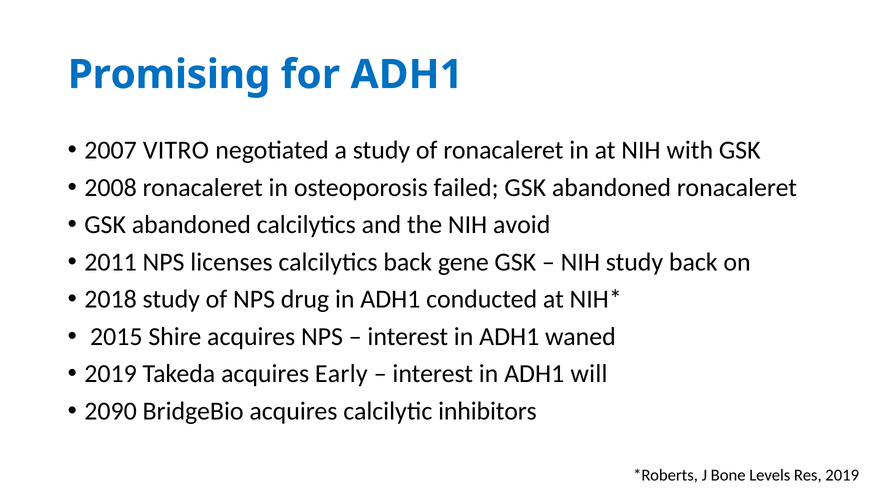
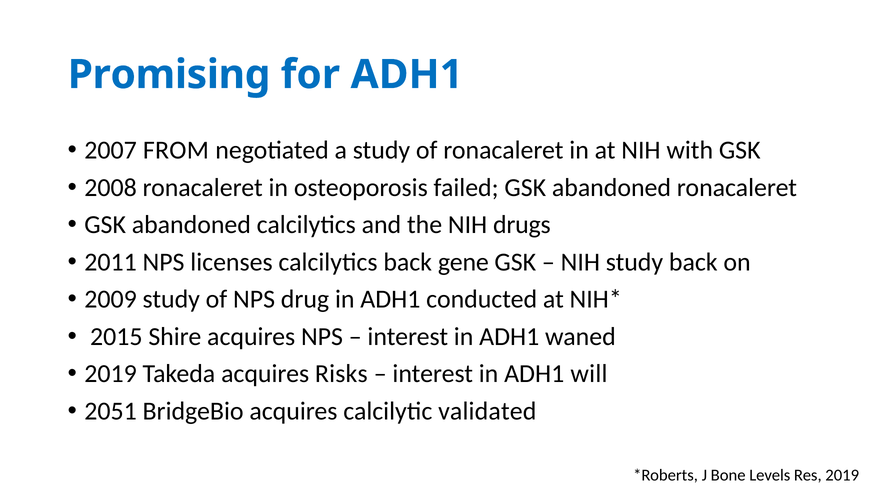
VITRO: VITRO -> FROM
avoid: avoid -> drugs
2018: 2018 -> 2009
Early: Early -> Risks
2090: 2090 -> 2051
inhibitors: inhibitors -> validated
